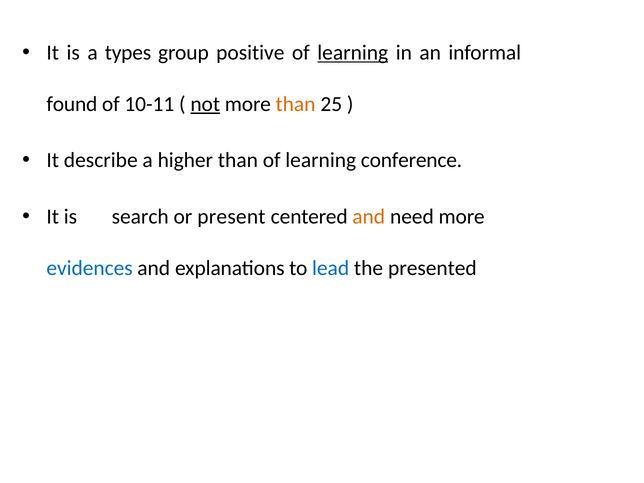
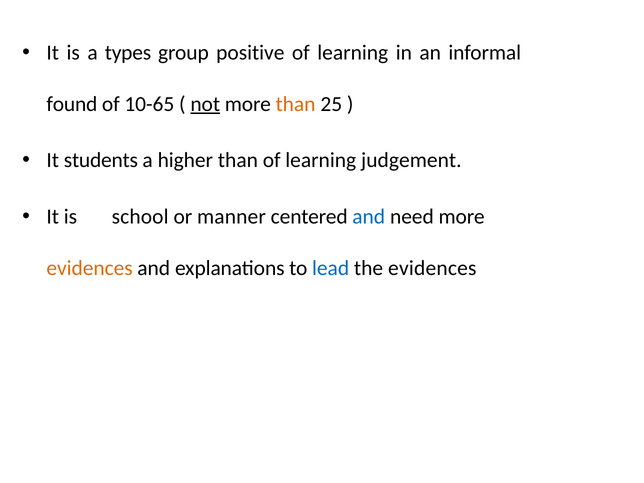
learning at (353, 53) underline: present -> none
10-11: 10-11 -> 10-65
describe: describe -> students
conference: conference -> judgement
search: search -> school
present: present -> manner
and at (369, 217) colour: orange -> blue
evidences at (90, 268) colour: blue -> orange
the presented: presented -> evidences
